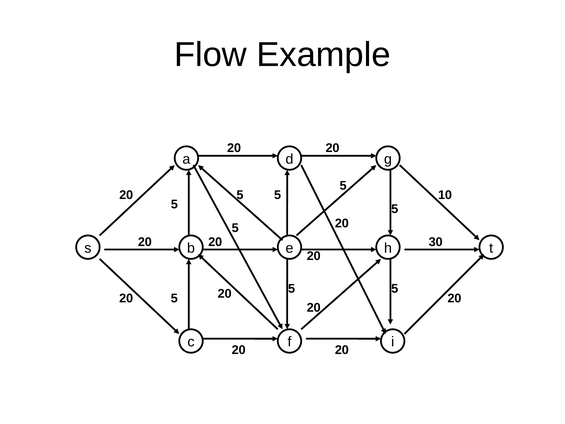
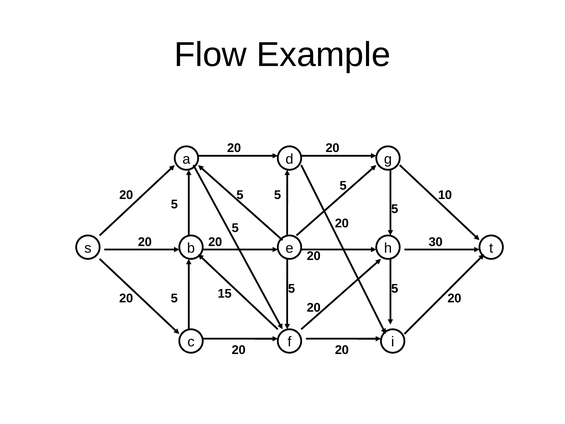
20 at (225, 293): 20 -> 15
